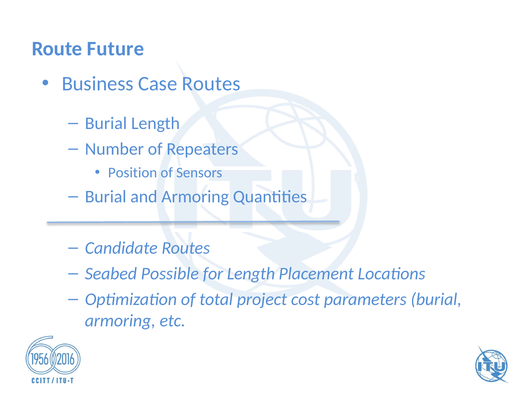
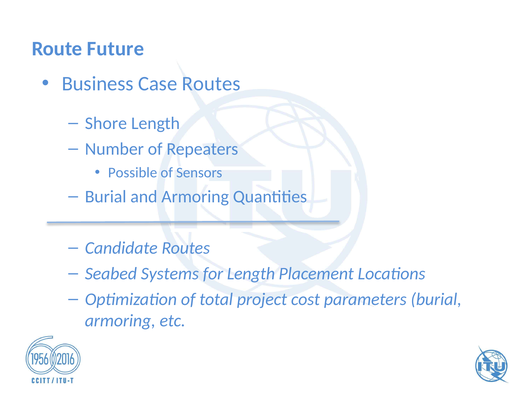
Burial at (106, 123): Burial -> Shore
Position: Position -> Possible
Possible: Possible -> Systems
